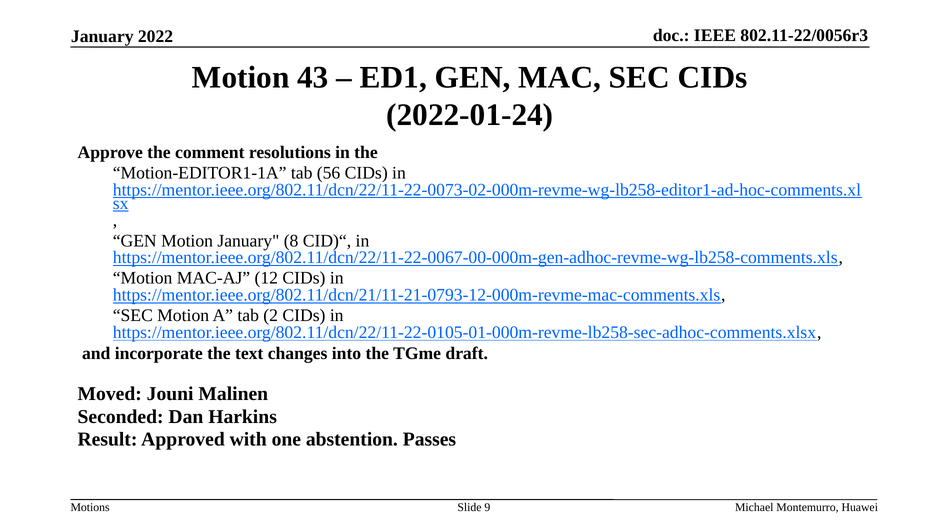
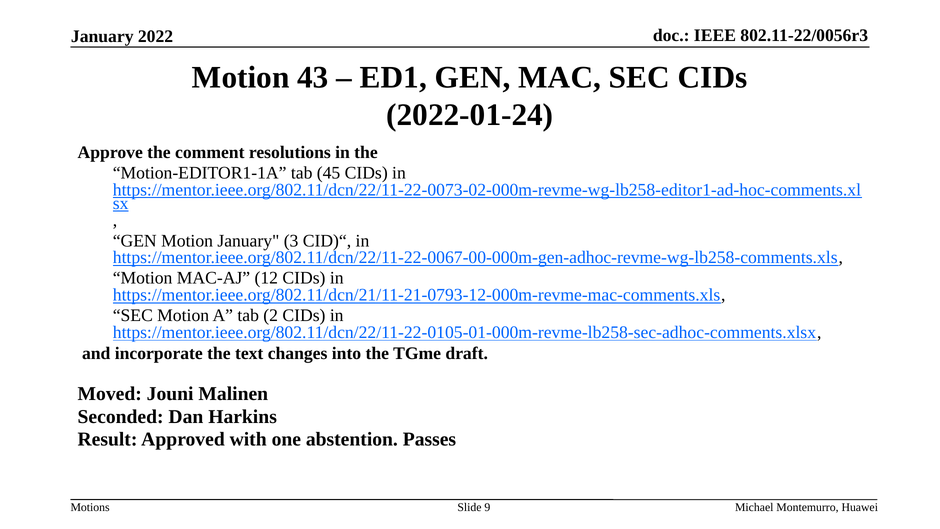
56: 56 -> 45
8: 8 -> 3
